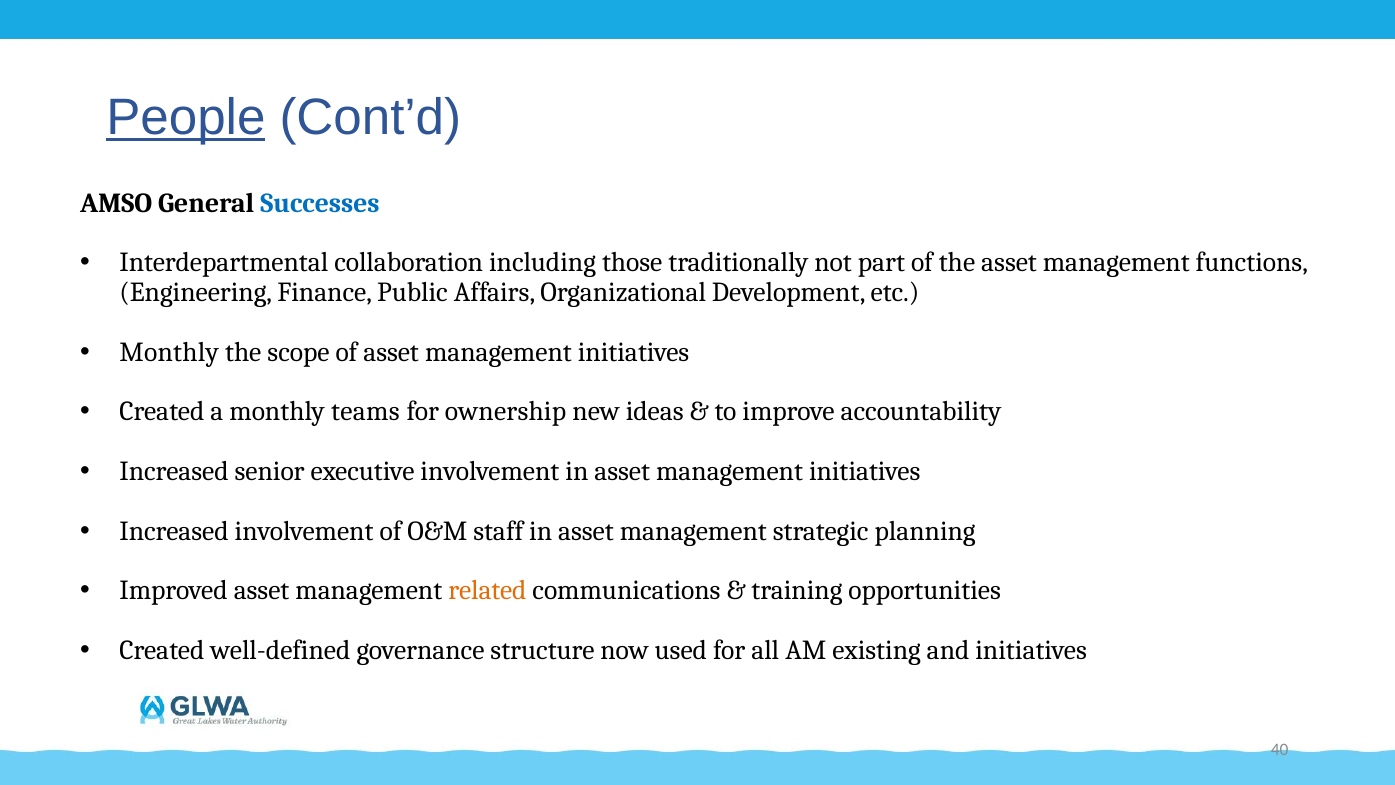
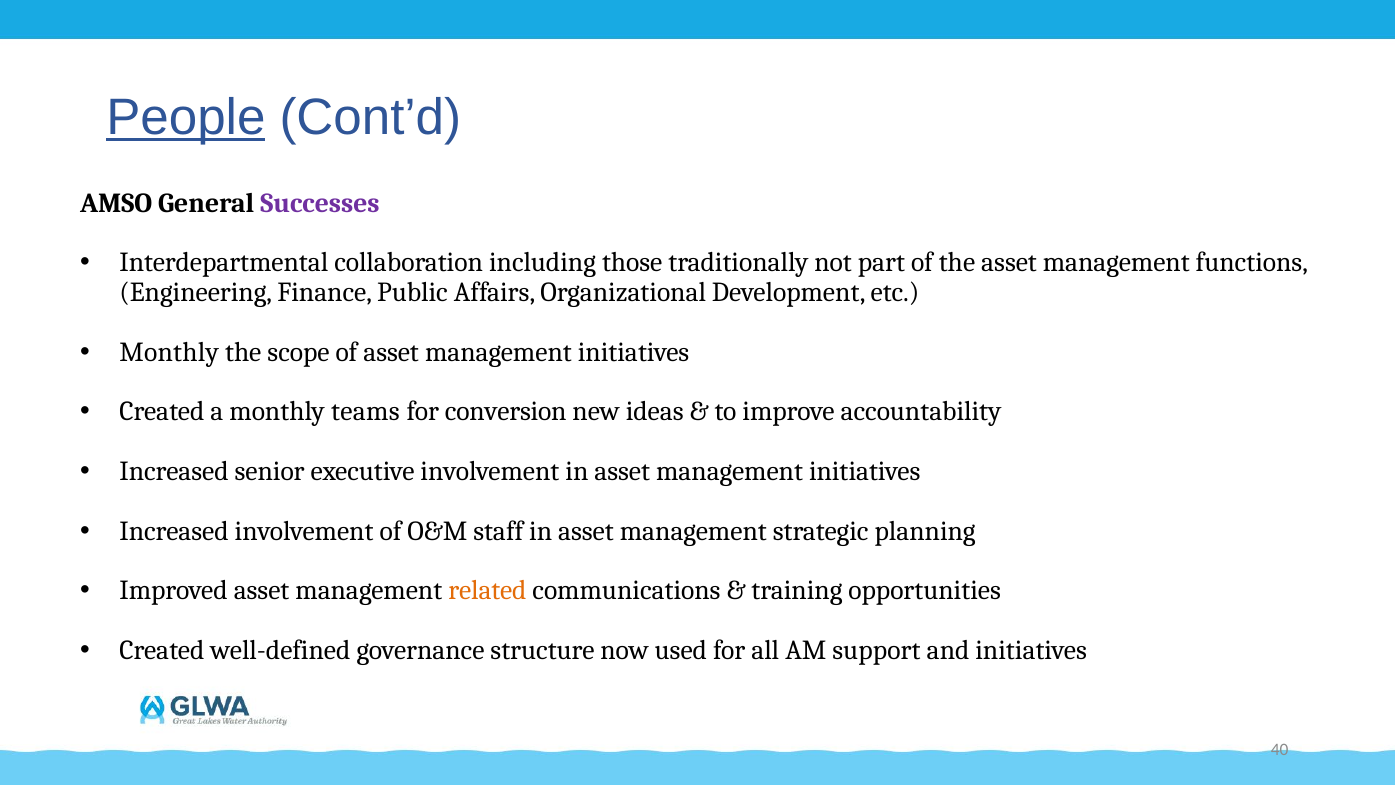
Successes colour: blue -> purple
ownership: ownership -> conversion
existing: existing -> support
